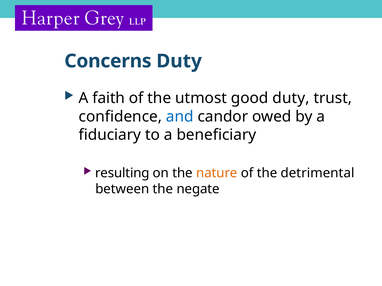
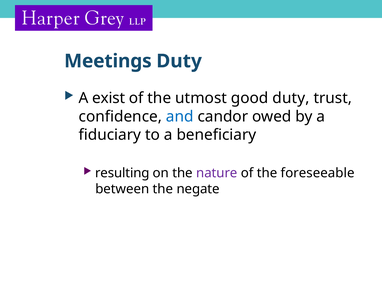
Concerns: Concerns -> Meetings
faith: faith -> exist
nature colour: orange -> purple
detrimental: detrimental -> foreseeable
